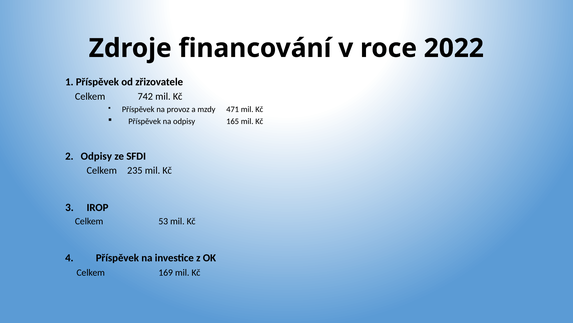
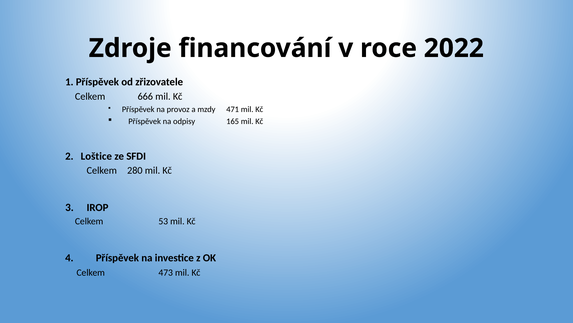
742: 742 -> 666
2 Odpisy: Odpisy -> Loštice
235: 235 -> 280
169: 169 -> 473
